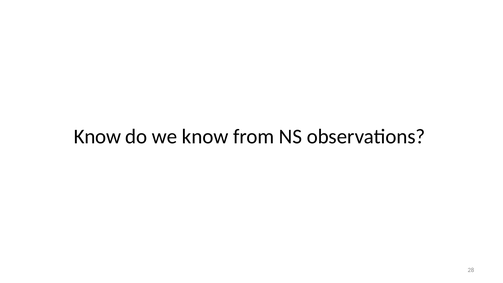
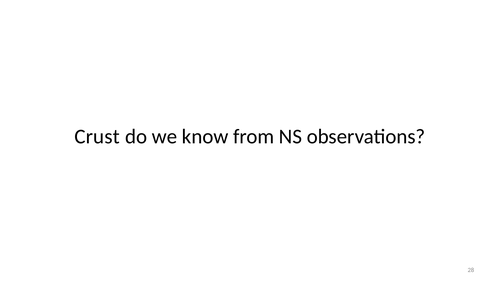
Know at (97, 137): Know -> Crust
